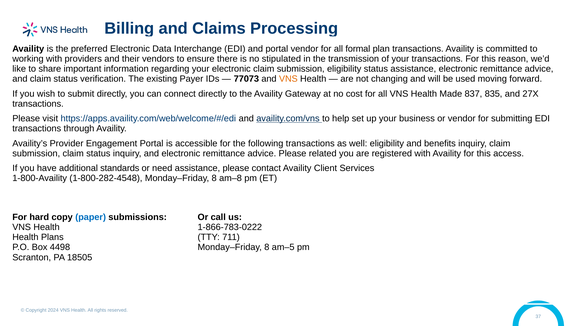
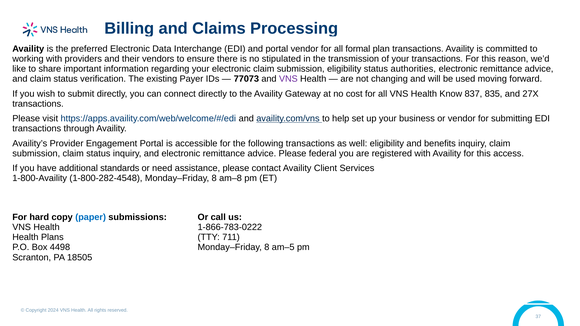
status assistance: assistance -> authorities
VNS at (288, 79) colour: orange -> purple
Made: Made -> Know
related: related -> federal
